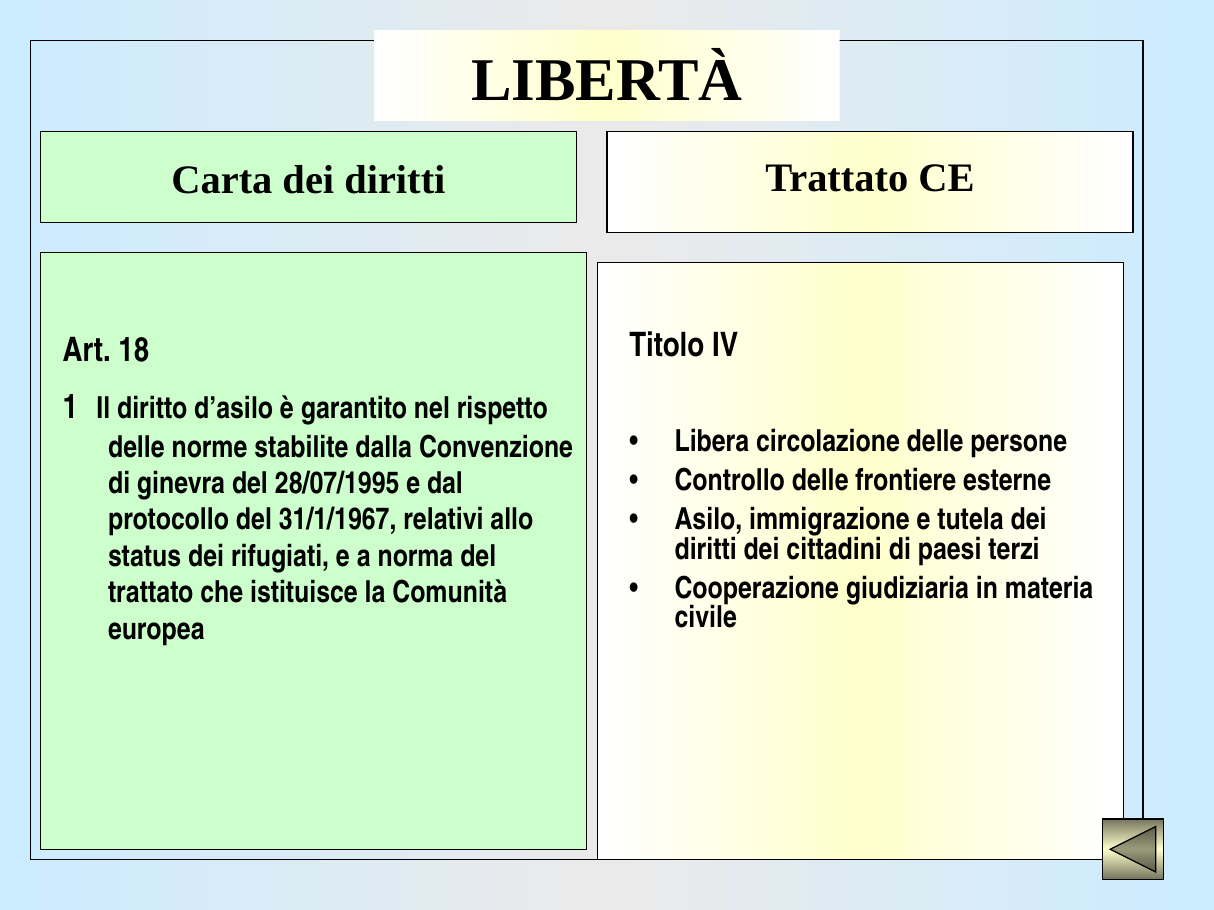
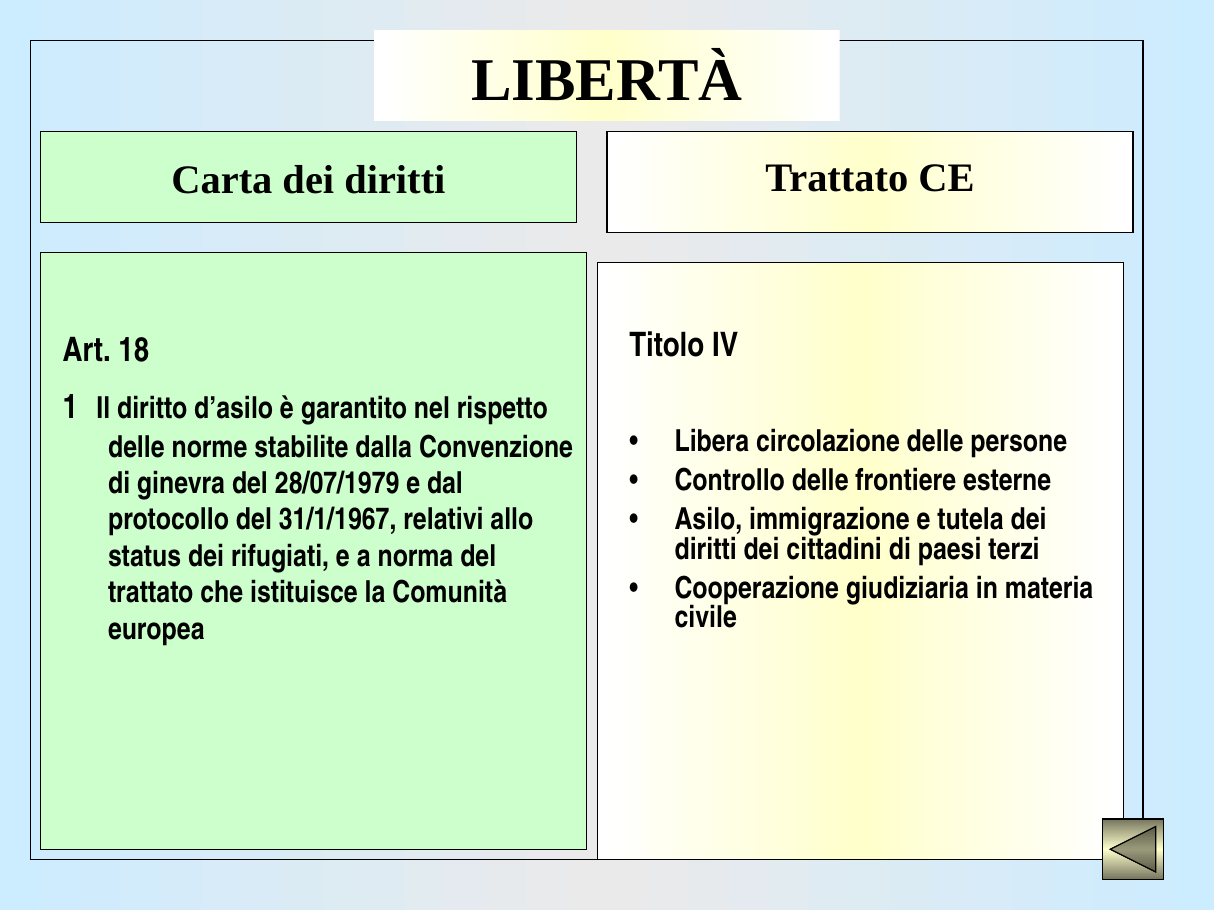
28/07/1995: 28/07/1995 -> 28/07/1979
